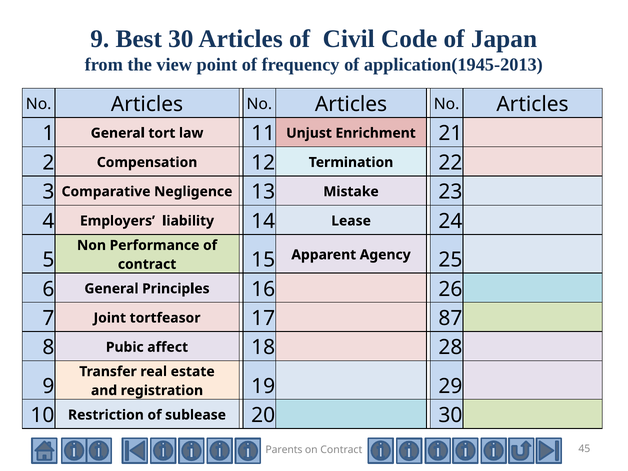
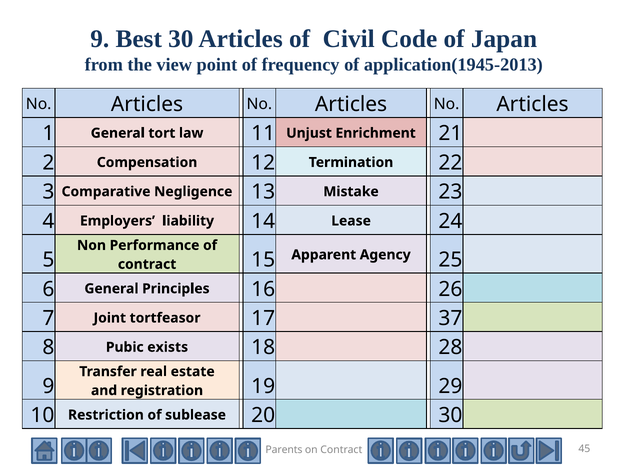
87: 87 -> 37
affect: affect -> exists
